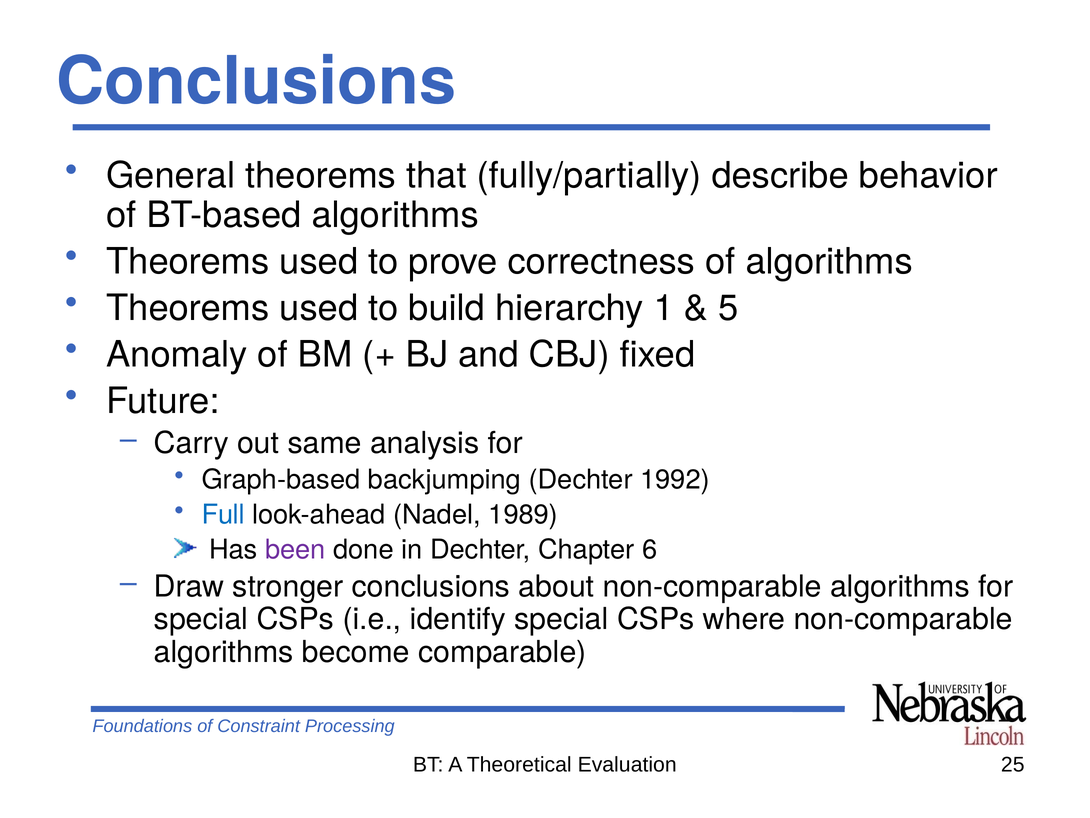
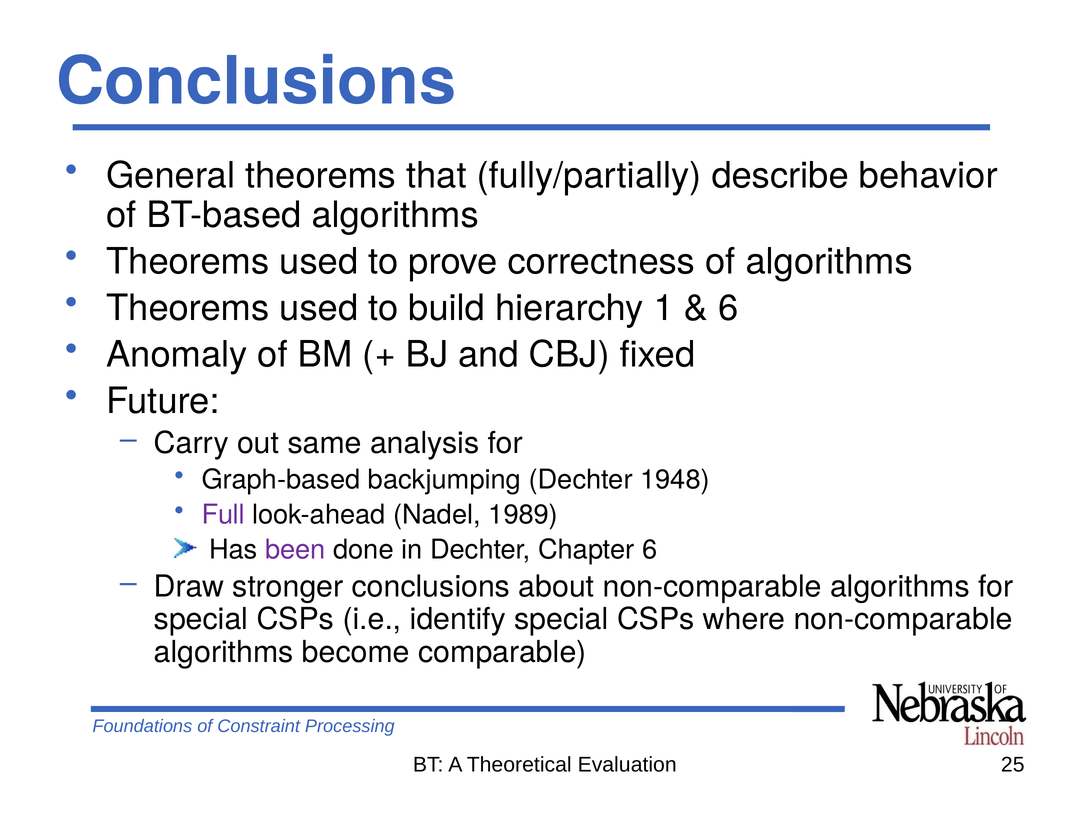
5 at (728, 308): 5 -> 6
1992: 1992 -> 1948
Full colour: blue -> purple
